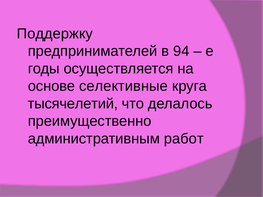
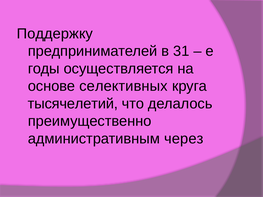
94: 94 -> 31
селективные: селективные -> селективных
работ: работ -> через
